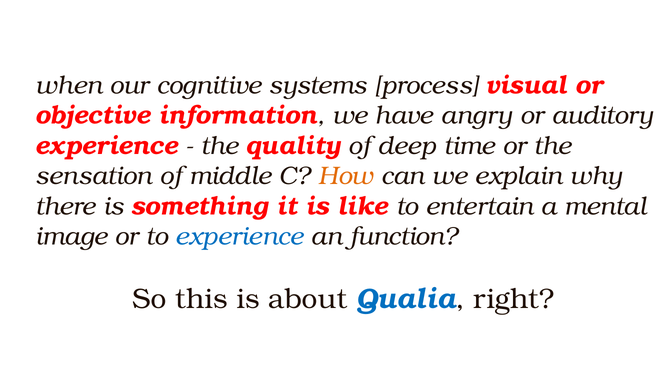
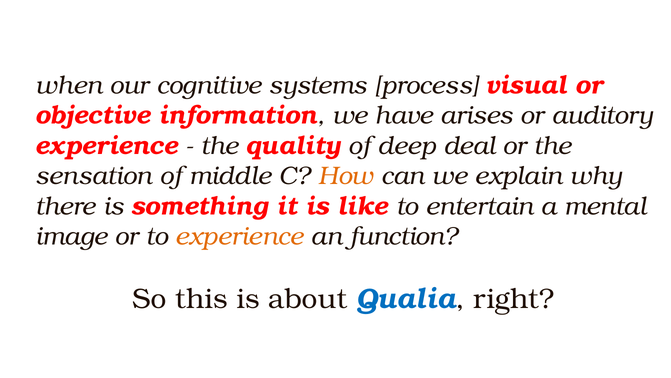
angry: angry -> arises
time: time -> deal
experience at (239, 236) colour: blue -> orange
